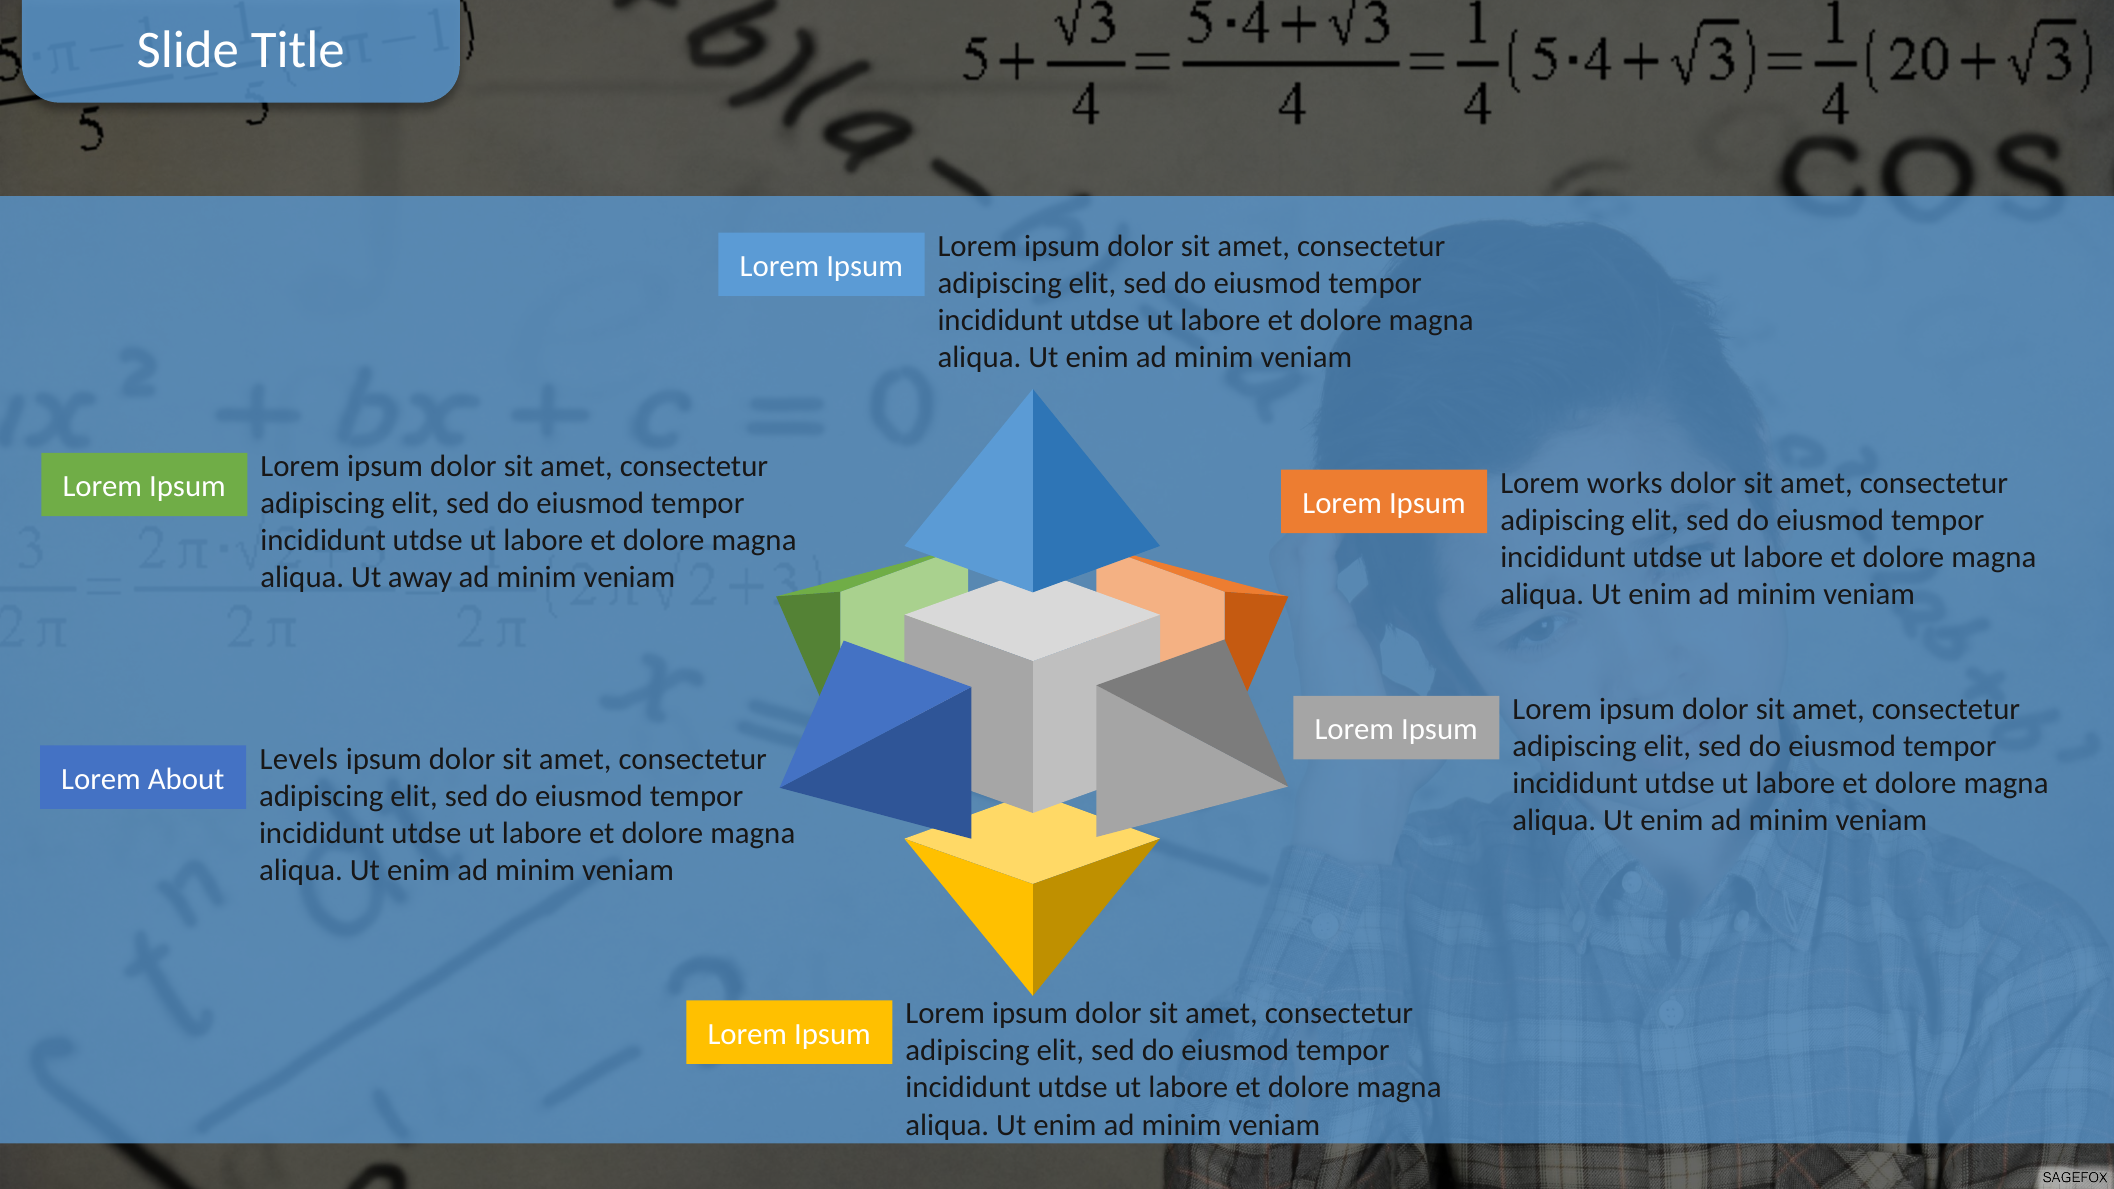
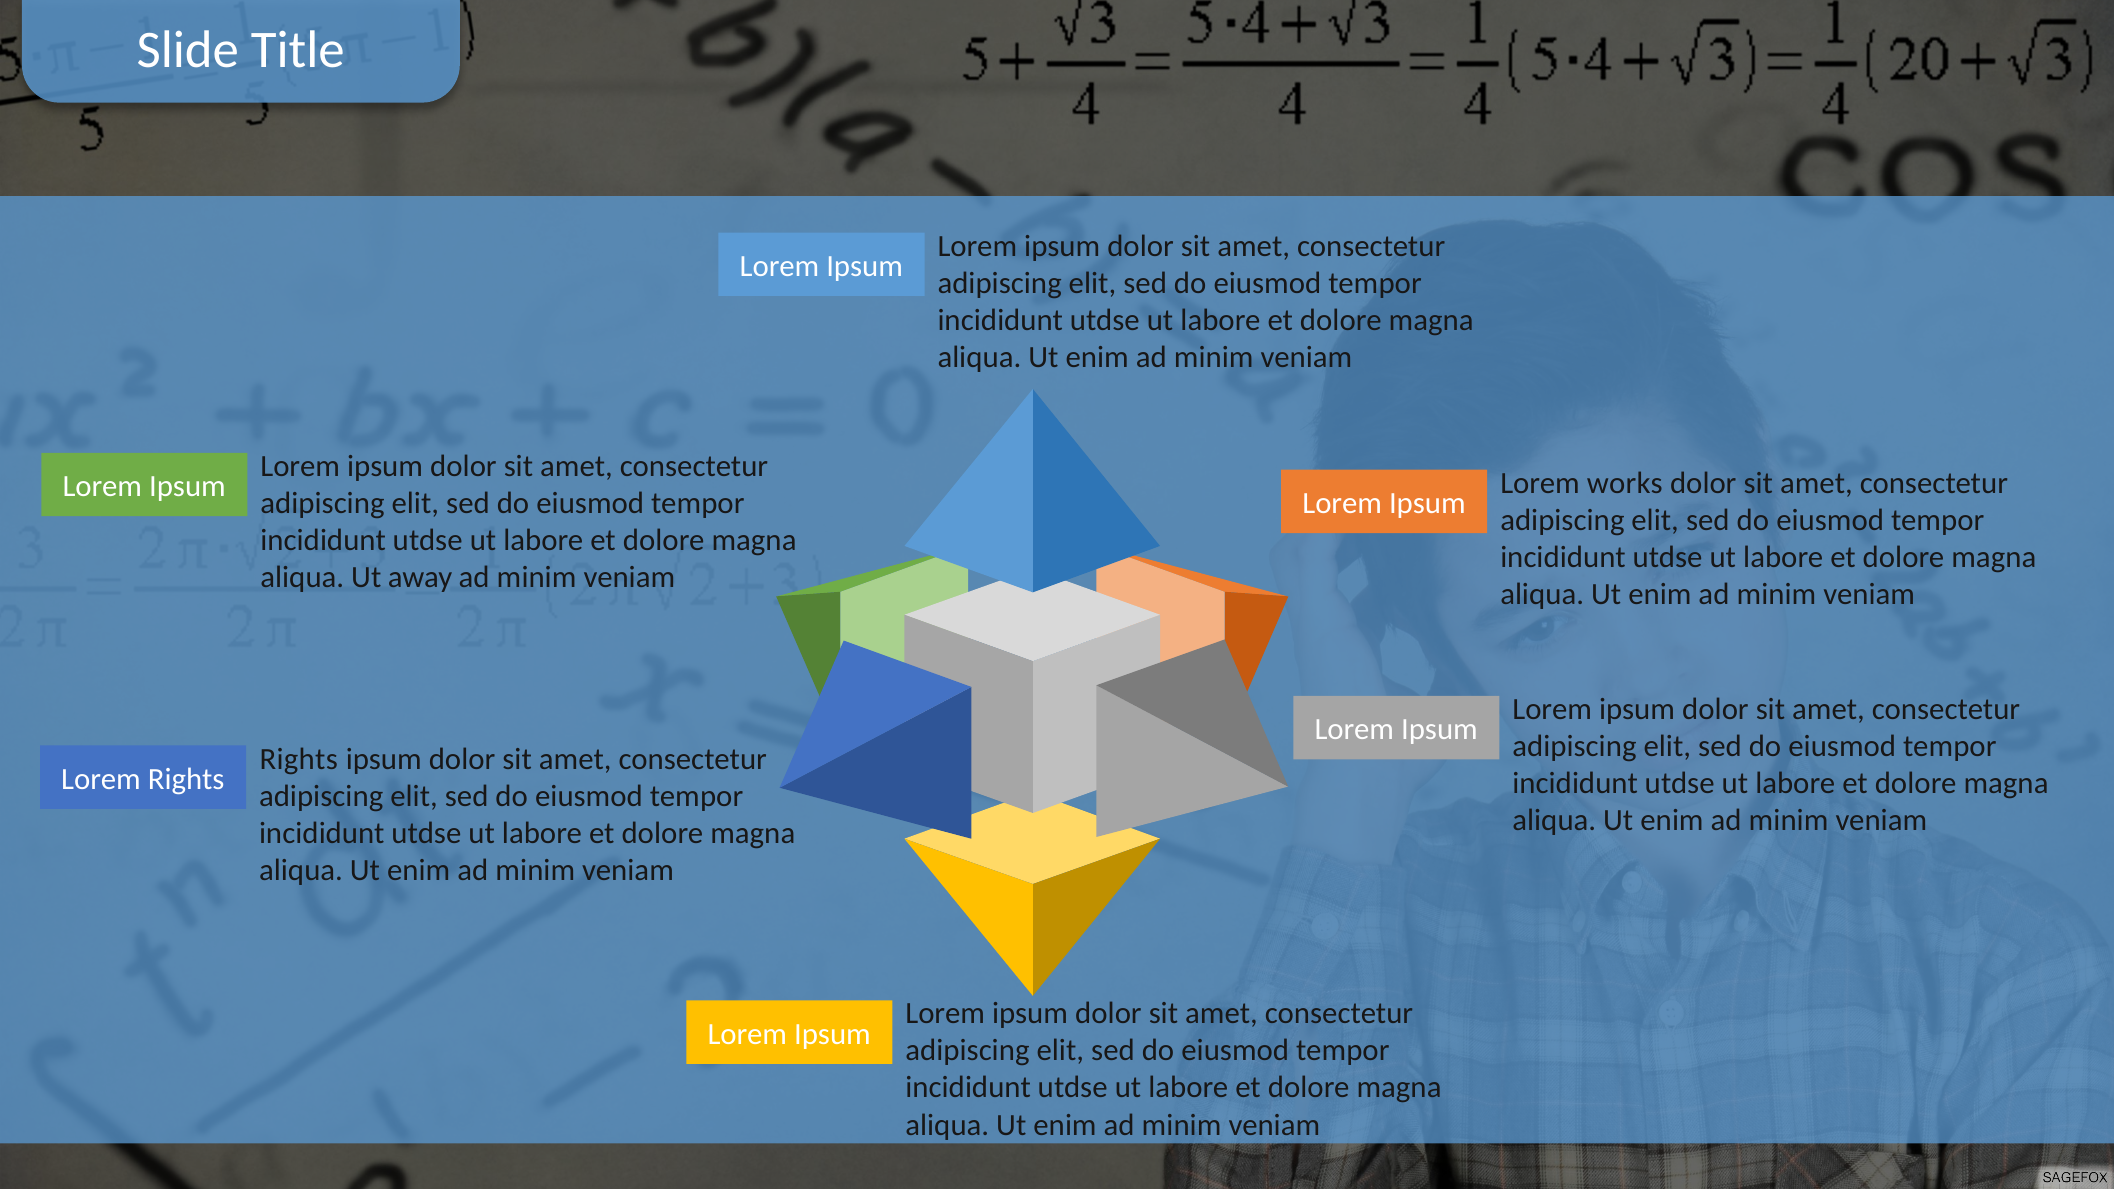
Levels at (299, 759): Levels -> Rights
Lorem About: About -> Rights
